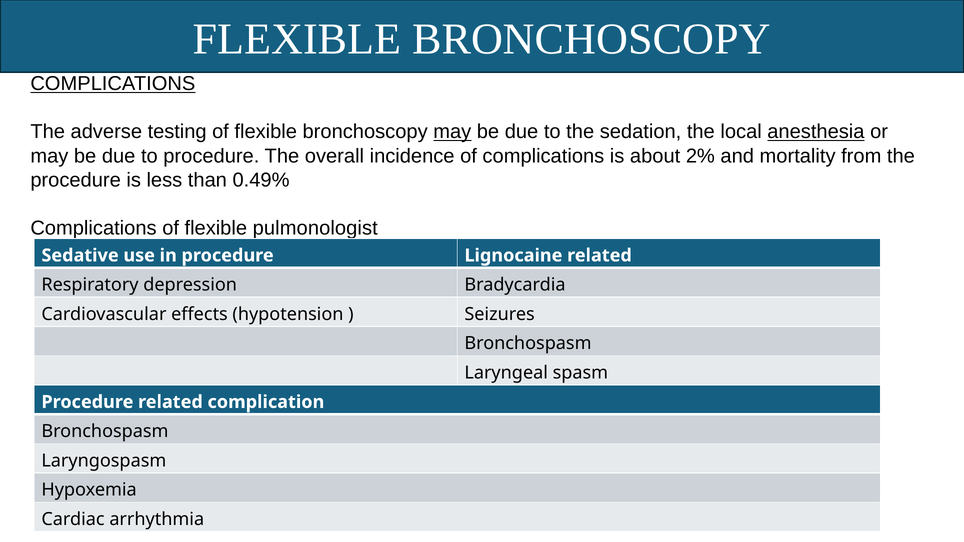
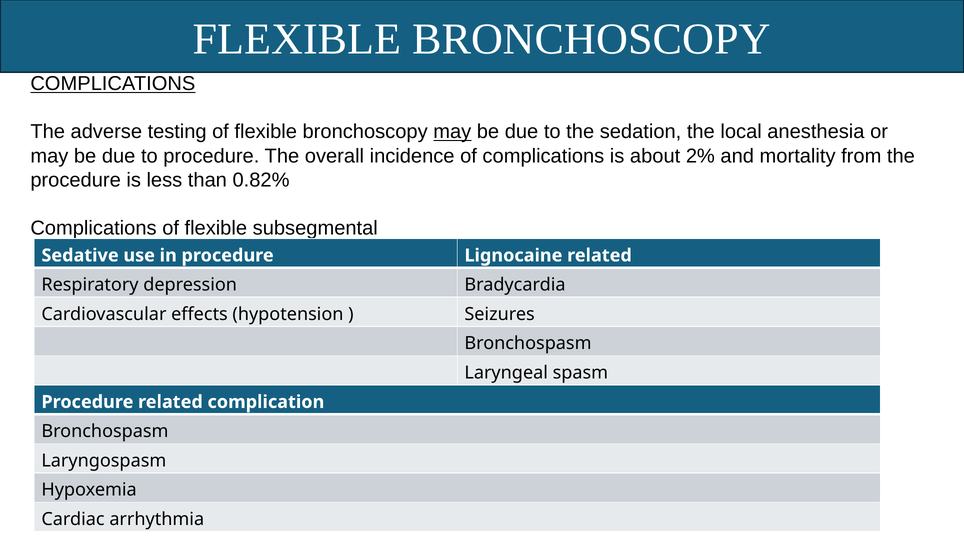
anesthesia underline: present -> none
0.49%: 0.49% -> 0.82%
pulmonologist: pulmonologist -> subsegmental
